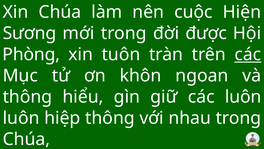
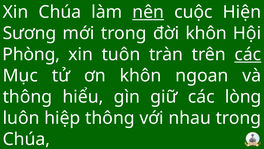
nên underline: none -> present
đời được: được -> khôn
các luôn: luôn -> lòng
